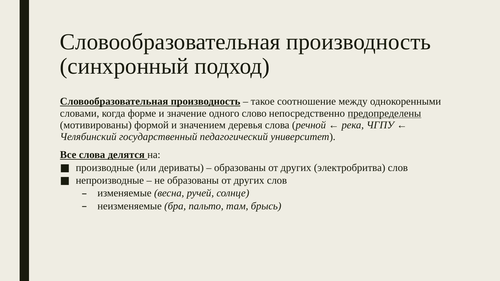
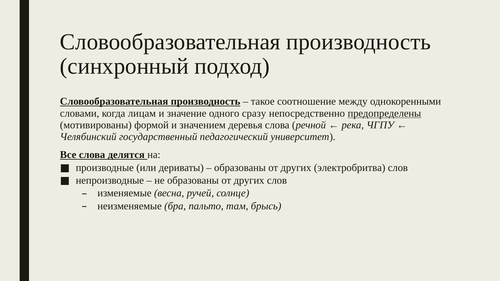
форме: форме -> лицам
слово: слово -> сразу
